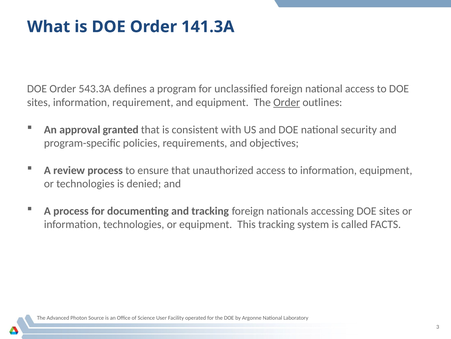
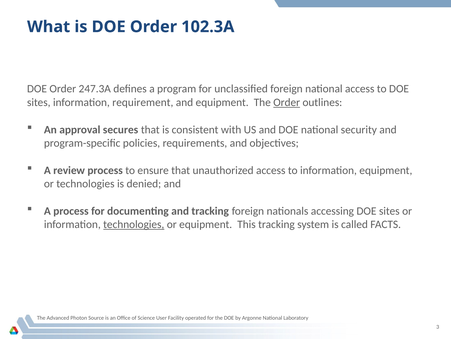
141.3A: 141.3A -> 102.3A
543.3A: 543.3A -> 247.3A
granted: granted -> secures
technologies at (134, 224) underline: none -> present
